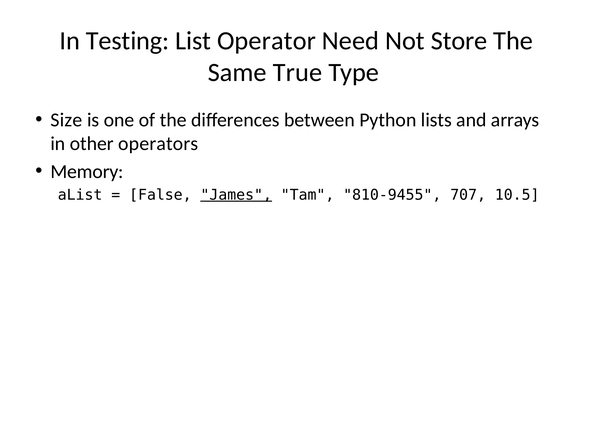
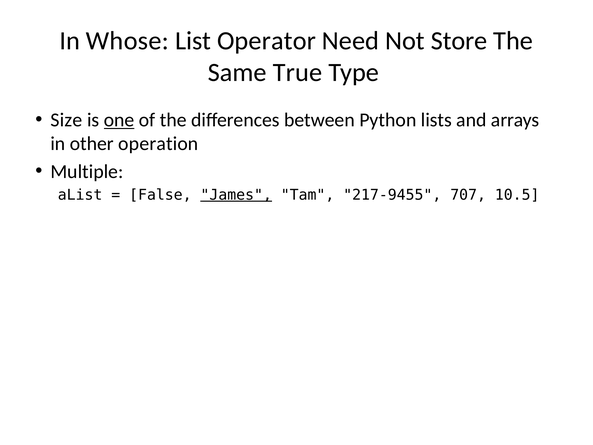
Testing: Testing -> Whose
one underline: none -> present
operators: operators -> operation
Memory: Memory -> Multiple
810-9455: 810-9455 -> 217-9455
